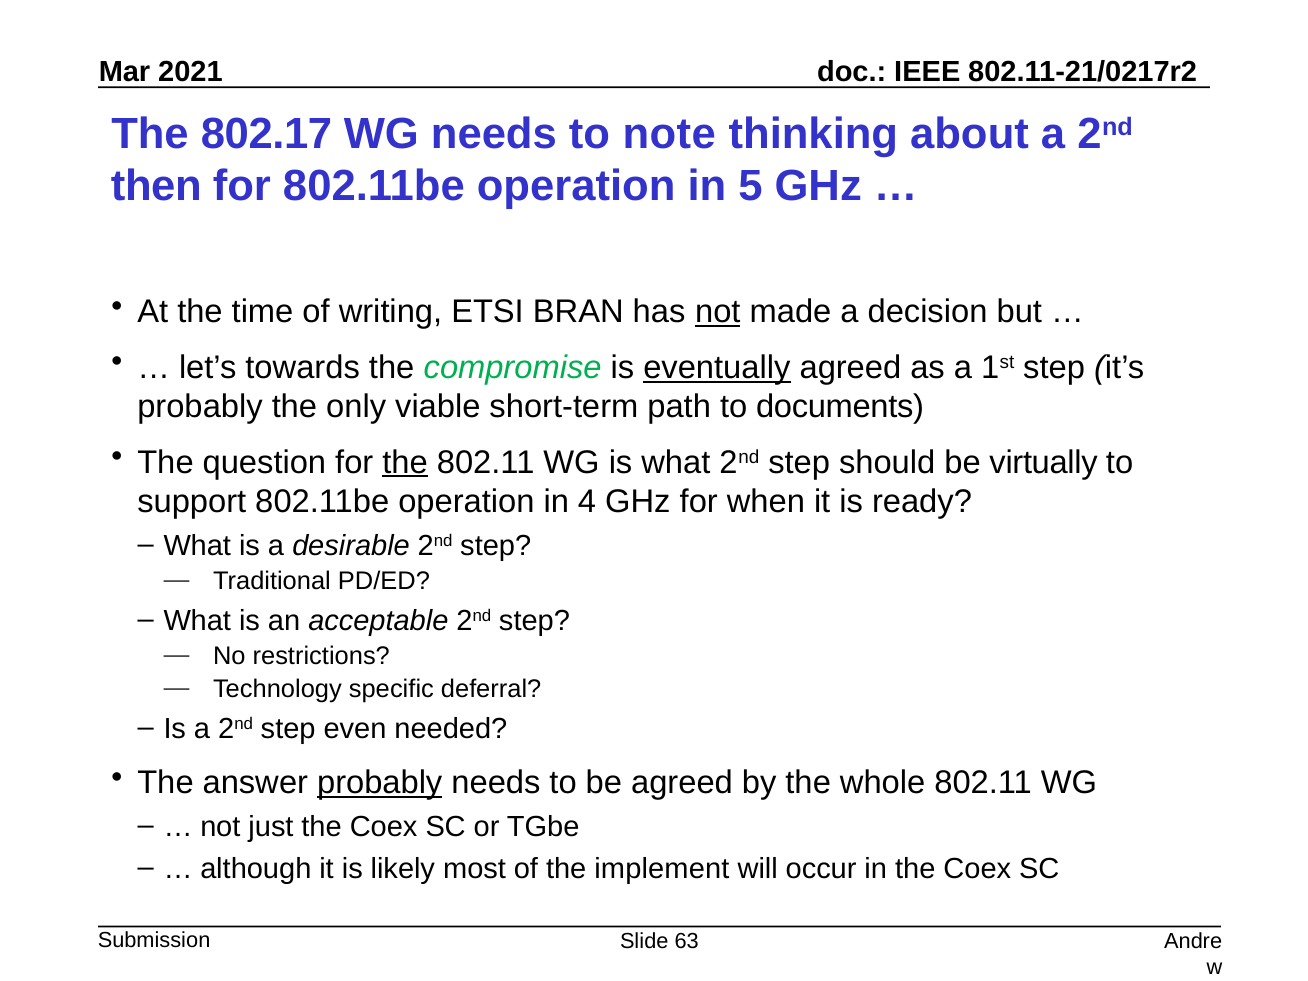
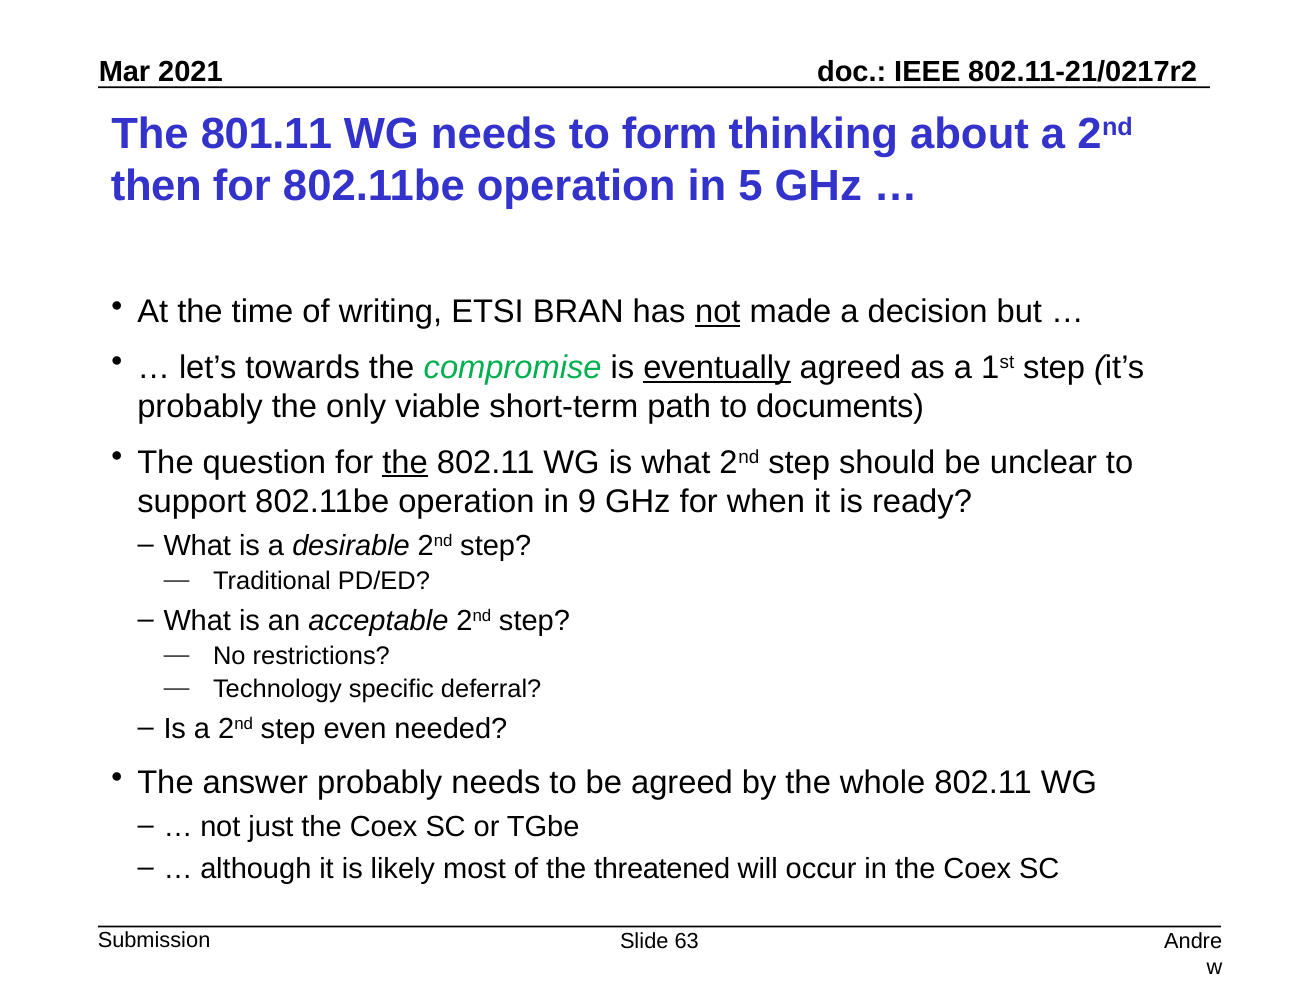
802.17: 802.17 -> 801.11
note: note -> form
virtually: virtually -> unclear
4: 4 -> 9
probably at (380, 783) underline: present -> none
implement: implement -> threatened
